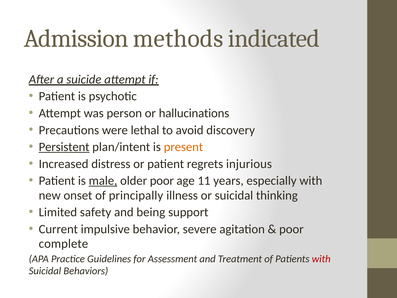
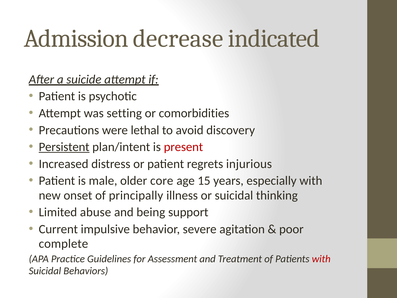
methods: methods -> decrease
person: person -> setting
hallucinations: hallucinations -> comorbidities
present colour: orange -> red
male underline: present -> none
older poor: poor -> core
11: 11 -> 15
safety: safety -> abuse
